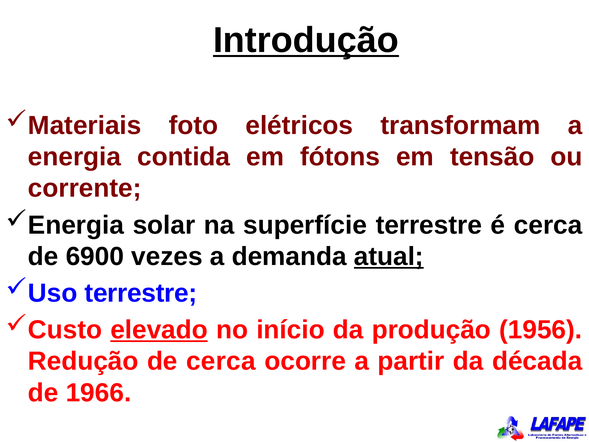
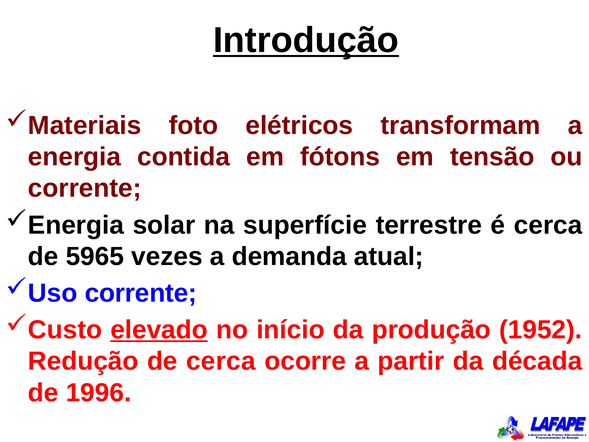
6900: 6900 -> 5965
atual underline: present -> none
terrestre at (141, 293): terrestre -> corrente
1956: 1956 -> 1952
1966: 1966 -> 1996
